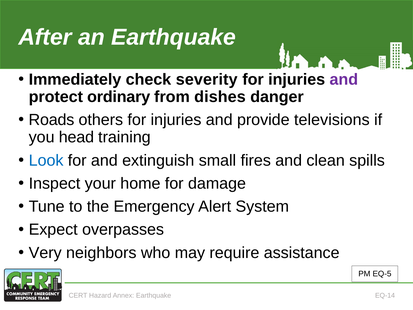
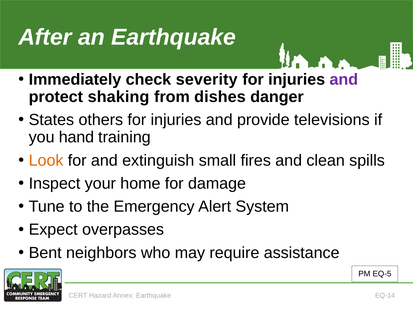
ordinary: ordinary -> shaking
Roads: Roads -> States
head: head -> hand
Look colour: blue -> orange
Very: Very -> Bent
